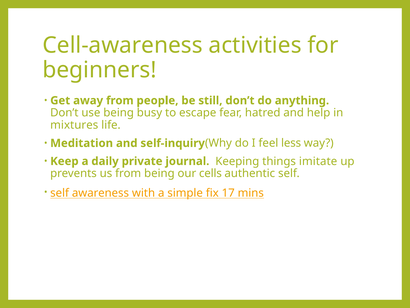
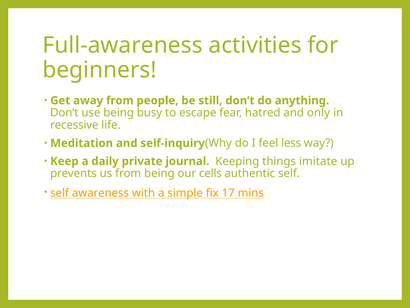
Cell-awareness: Cell-awareness -> Full-awareness
help: help -> only
mixtures: mixtures -> recessive
